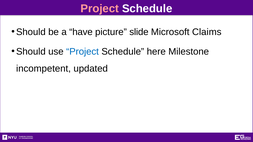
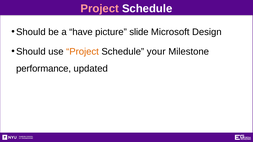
Claims: Claims -> Design
Project at (82, 52) colour: blue -> orange
here: here -> your
incompetent: incompetent -> performance
